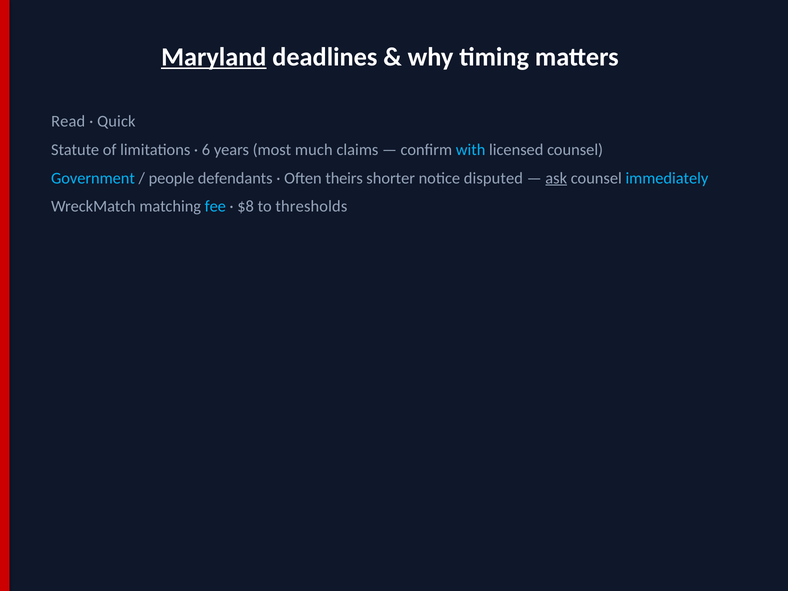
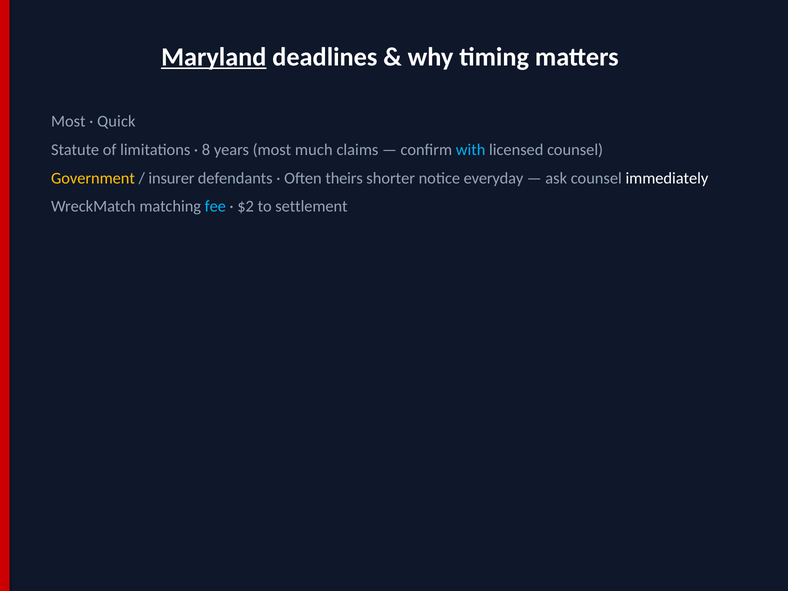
Read at (68, 121): Read -> Most
6: 6 -> 8
Government colour: light blue -> yellow
people: people -> insurer
disputed: disputed -> everyday
ask underline: present -> none
immediately colour: light blue -> white
$8: $8 -> $2
thresholds: thresholds -> settlement
